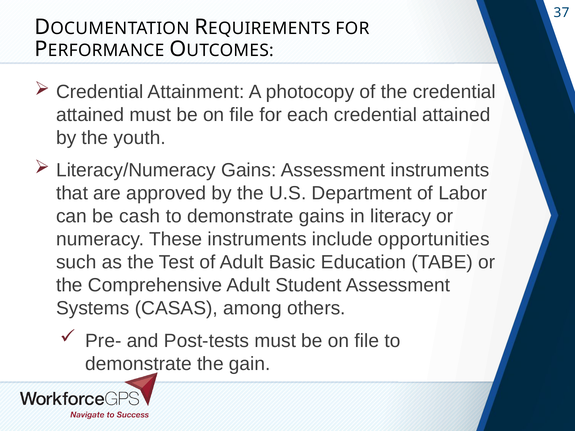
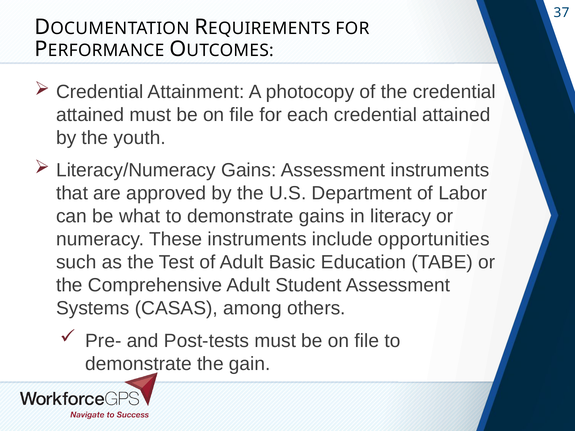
cash: cash -> what
